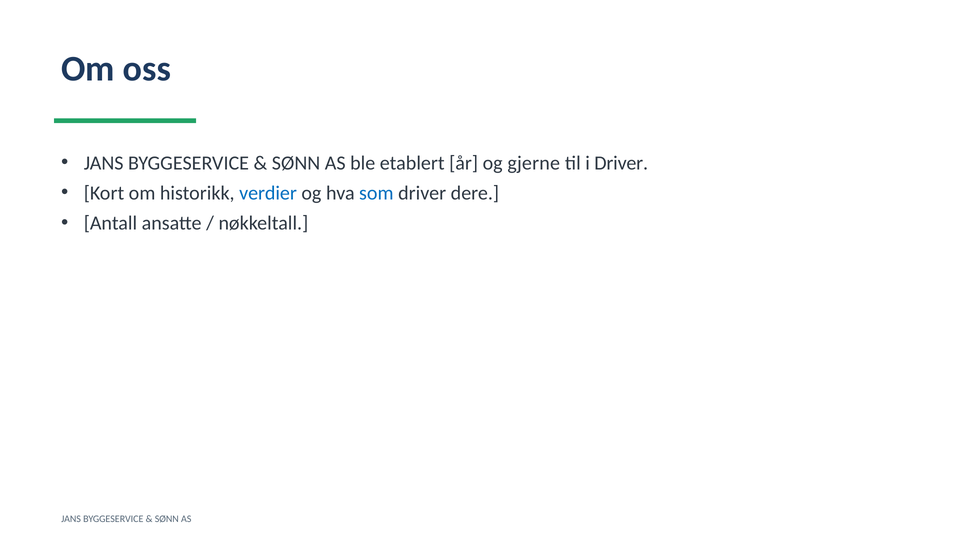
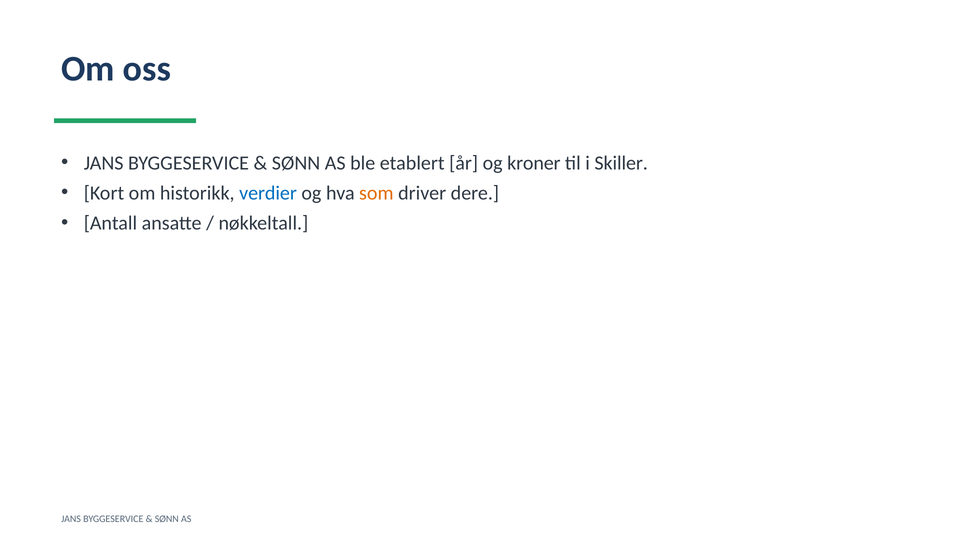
gjerne: gjerne -> kroner
i Driver: Driver -> Skiller
som colour: blue -> orange
